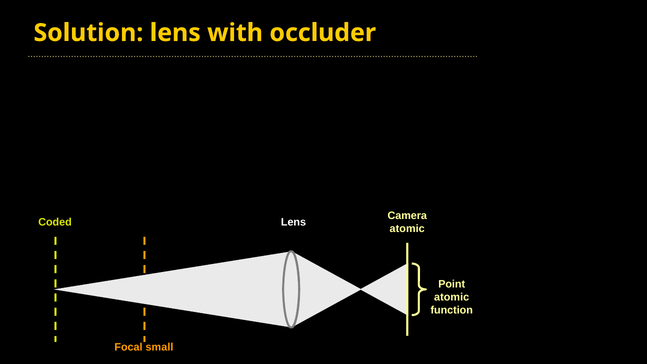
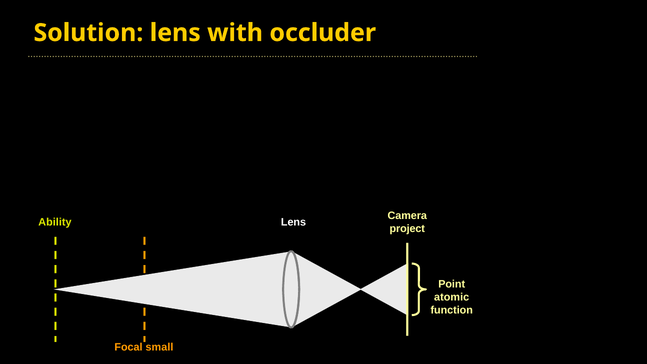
Coded: Coded -> Ability
atomic at (407, 228): atomic -> project
